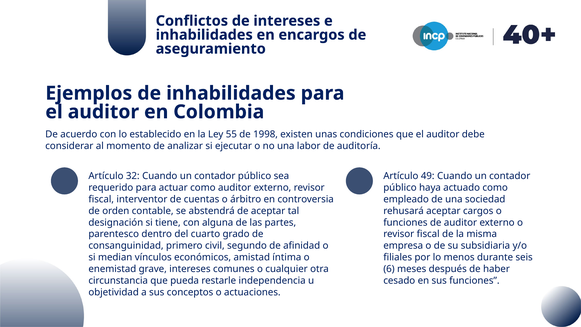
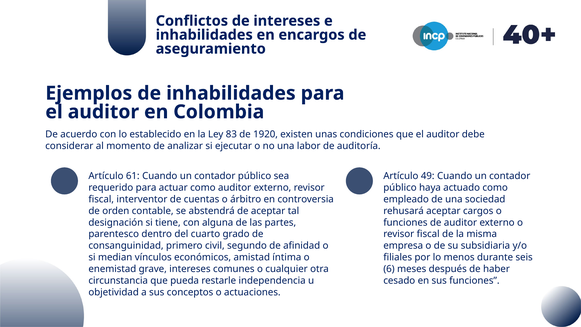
55: 55 -> 83
1998: 1998 -> 1920
32: 32 -> 61
